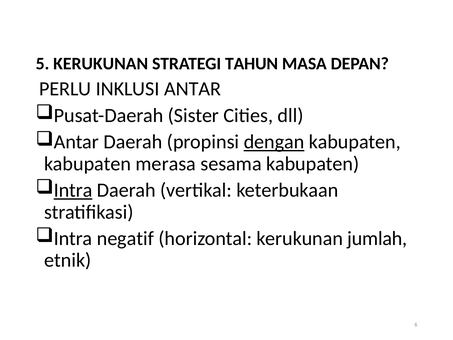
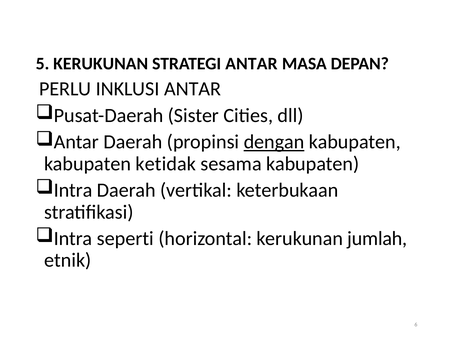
STRATEGI TAHUN: TAHUN -> ANTAR
merasa: merasa -> ketidak
Intra at (73, 190) underline: present -> none
negatif: negatif -> seperti
